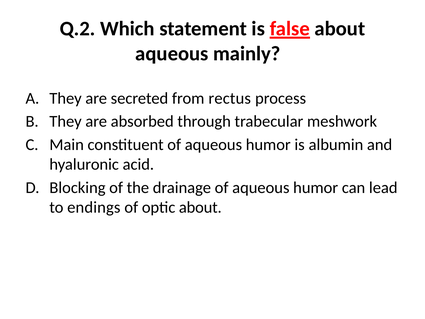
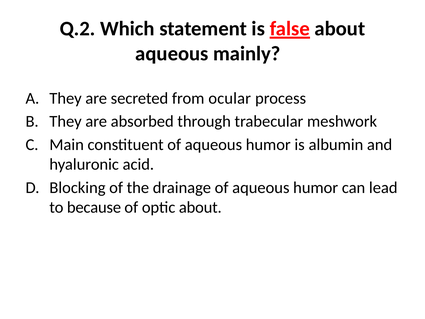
rectus: rectus -> ocular
endings: endings -> because
